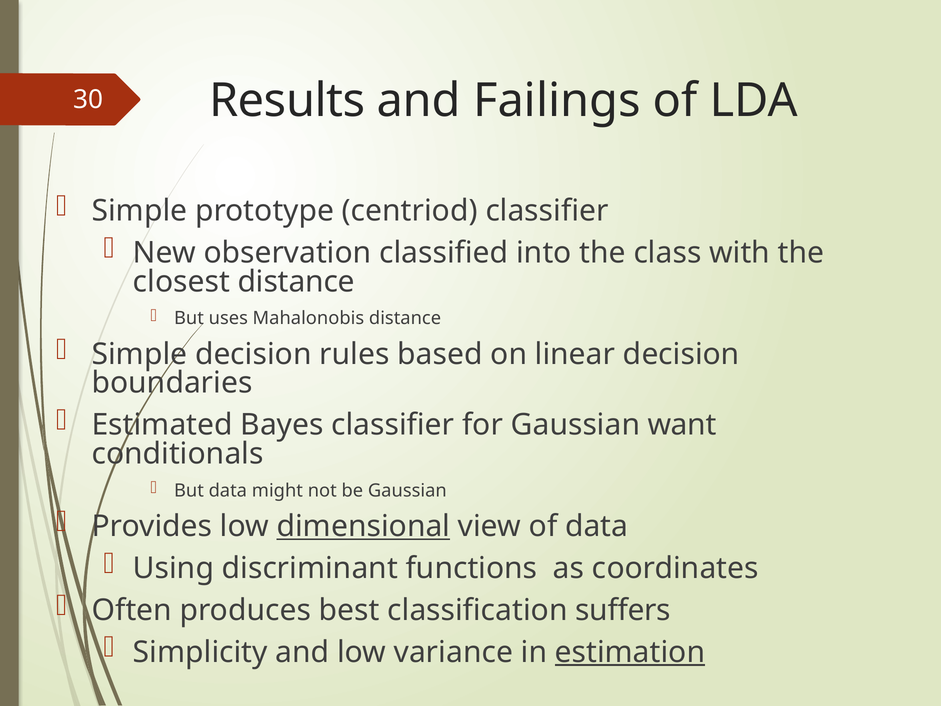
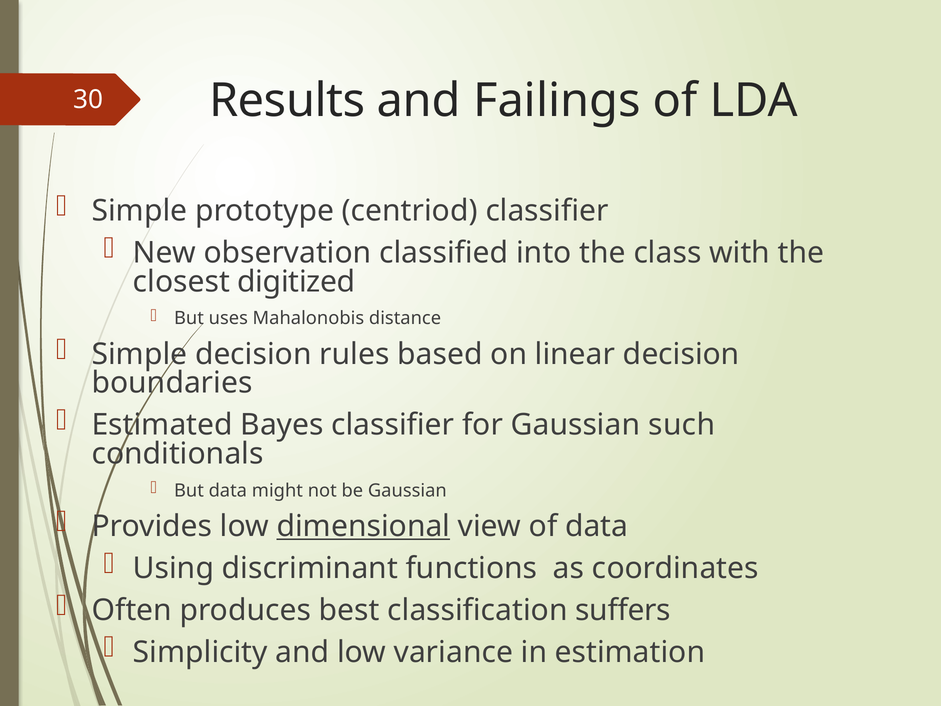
closest distance: distance -> digitized
want: want -> such
estimation underline: present -> none
